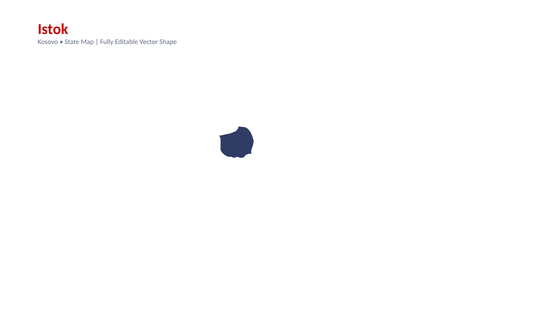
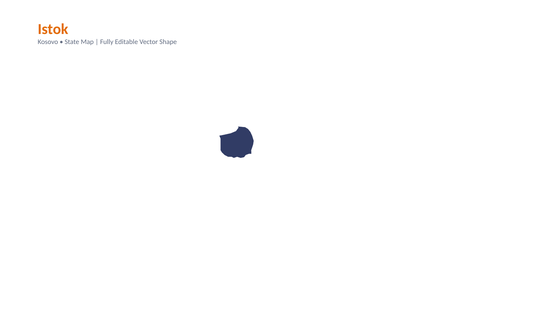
Istok colour: red -> orange
